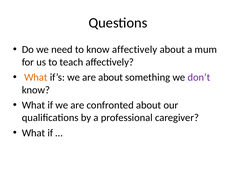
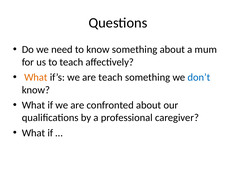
know affectively: affectively -> something
are about: about -> teach
don’t colour: purple -> blue
